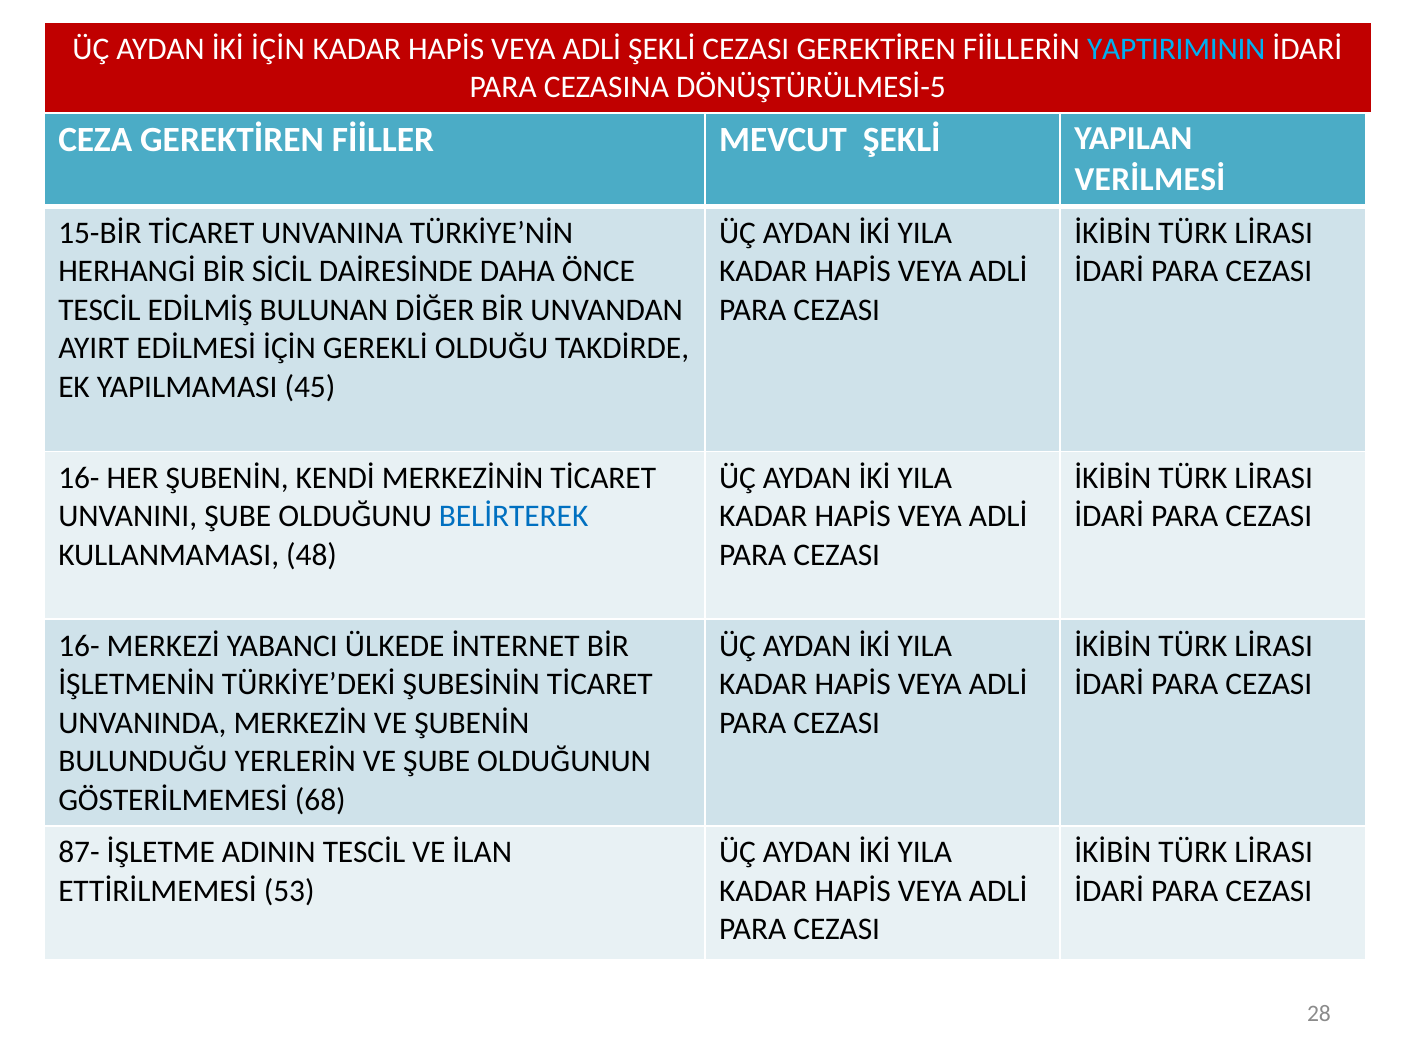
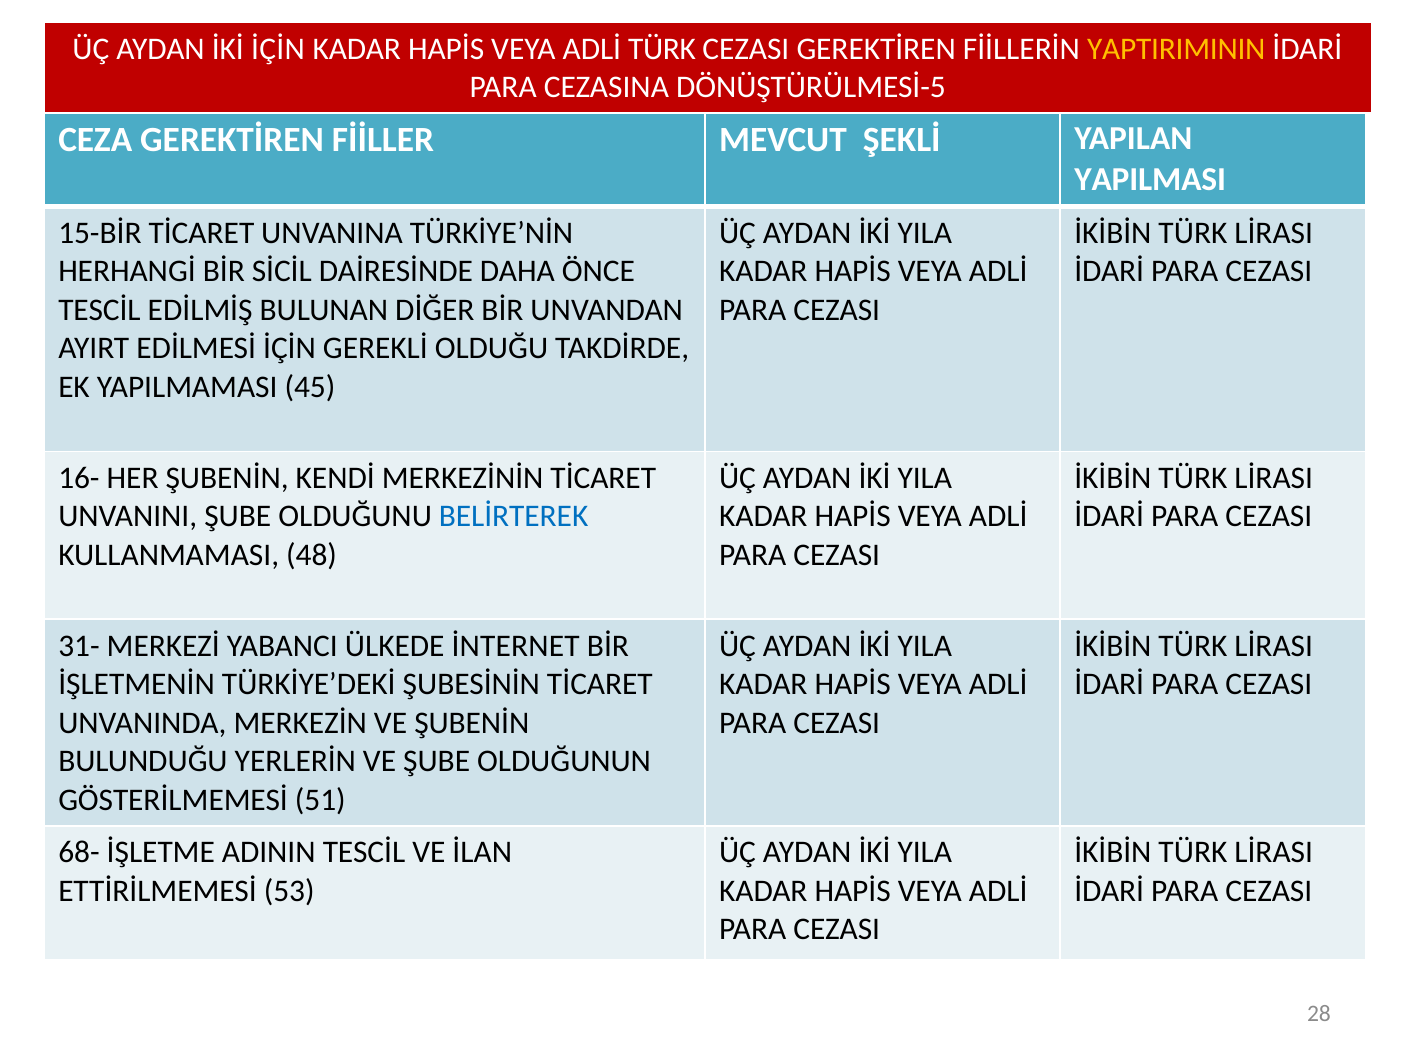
ADLİ ŞEKLİ: ŞEKLİ -> TÜRK
YAPTIRIMININ colour: light blue -> yellow
VERİLMESİ: VERİLMESİ -> YAPILMASI
16- at (79, 646): 16- -> 31-
68: 68 -> 51
87-: 87- -> 68-
